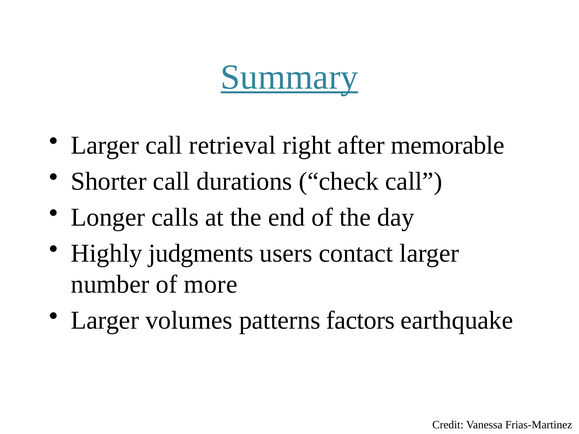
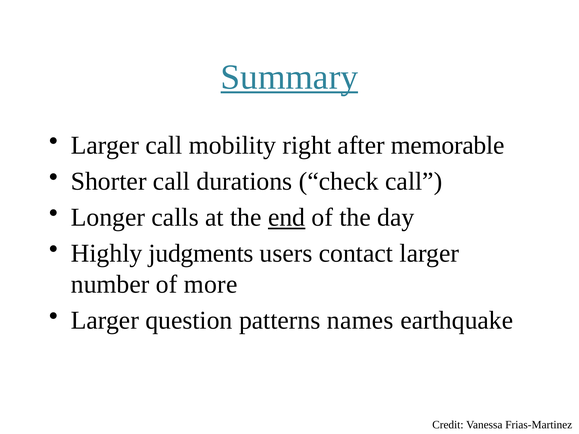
retrieval: retrieval -> mobility
end underline: none -> present
volumes: volumes -> question
factors: factors -> names
